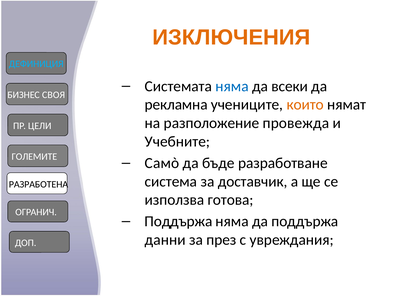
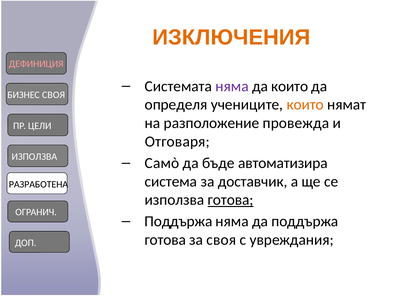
ДЕФИНИЦИЯ colour: light blue -> pink
няма at (232, 86) colour: blue -> purple
да всеки: всеки -> които
рекламна: рекламна -> определя
Учебните: Учебните -> Отговаря
ГОЛЕМИТЕ at (34, 157): ГОЛЕМИТЕ -> ИЗПОЛЗВА
разработване: разработване -> автоматизира
готова at (231, 200) underline: none -> present
данни at (165, 240): данни -> готова
за през: през -> своя
